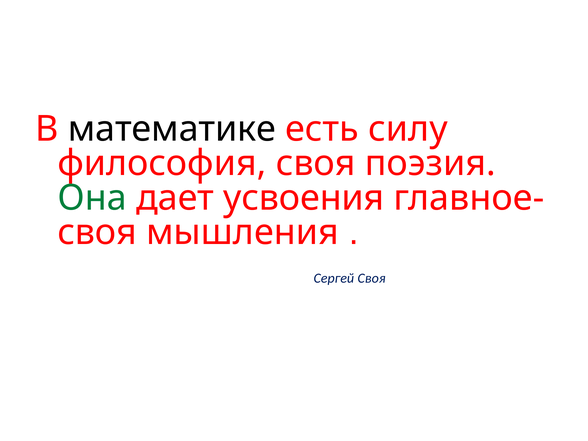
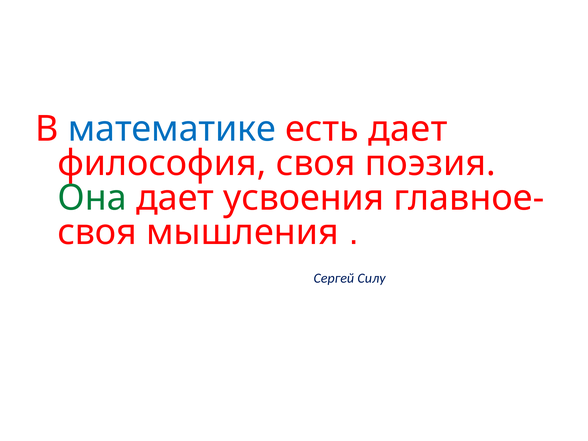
математике colour: black -> blue
есть силу: силу -> дает
Сергей Своя: Своя -> Силу
